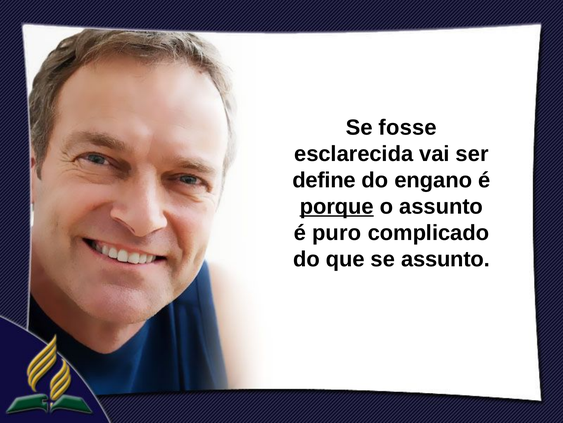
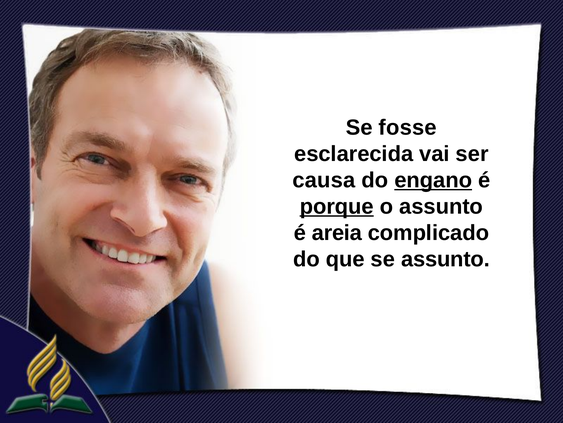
define: define -> causa
engano underline: none -> present
puro: puro -> areia
